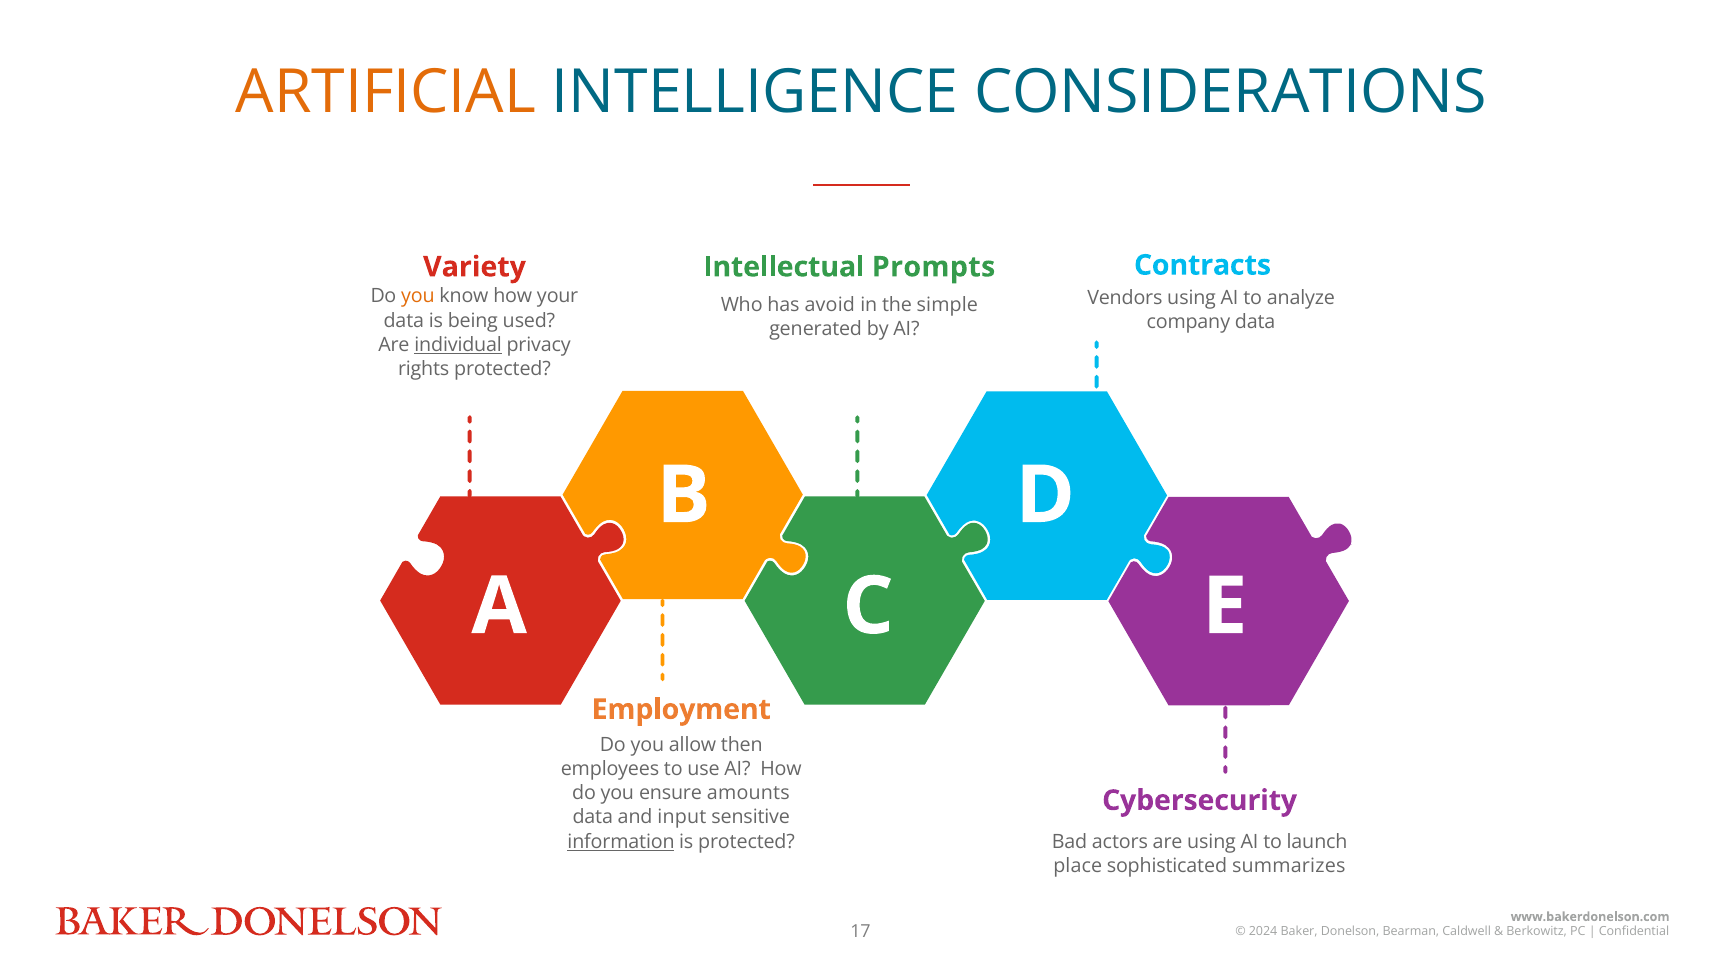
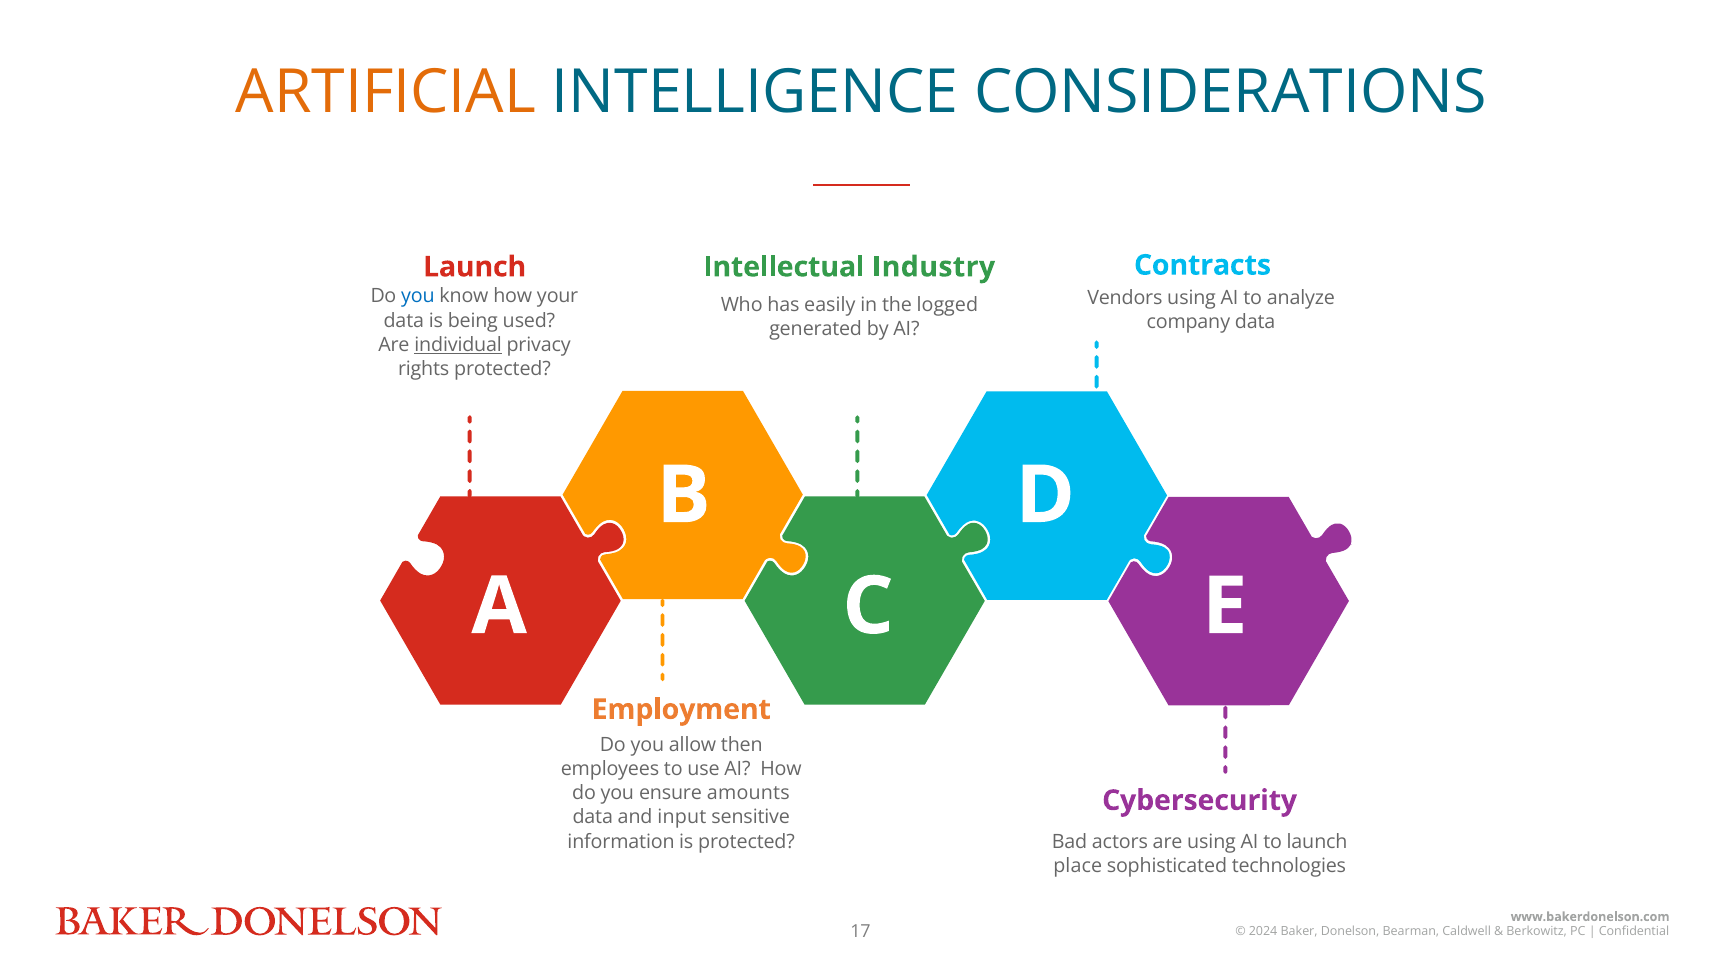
Variety at (475, 267): Variety -> Launch
Prompts: Prompts -> Industry
you at (418, 296) colour: orange -> blue
avoid: avoid -> easily
simple: simple -> logged
information underline: present -> none
summarizes: summarizes -> technologies
